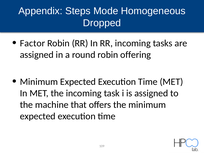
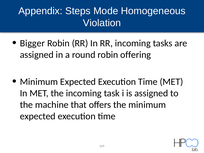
Dropped: Dropped -> Violation
Factor: Factor -> Bigger
